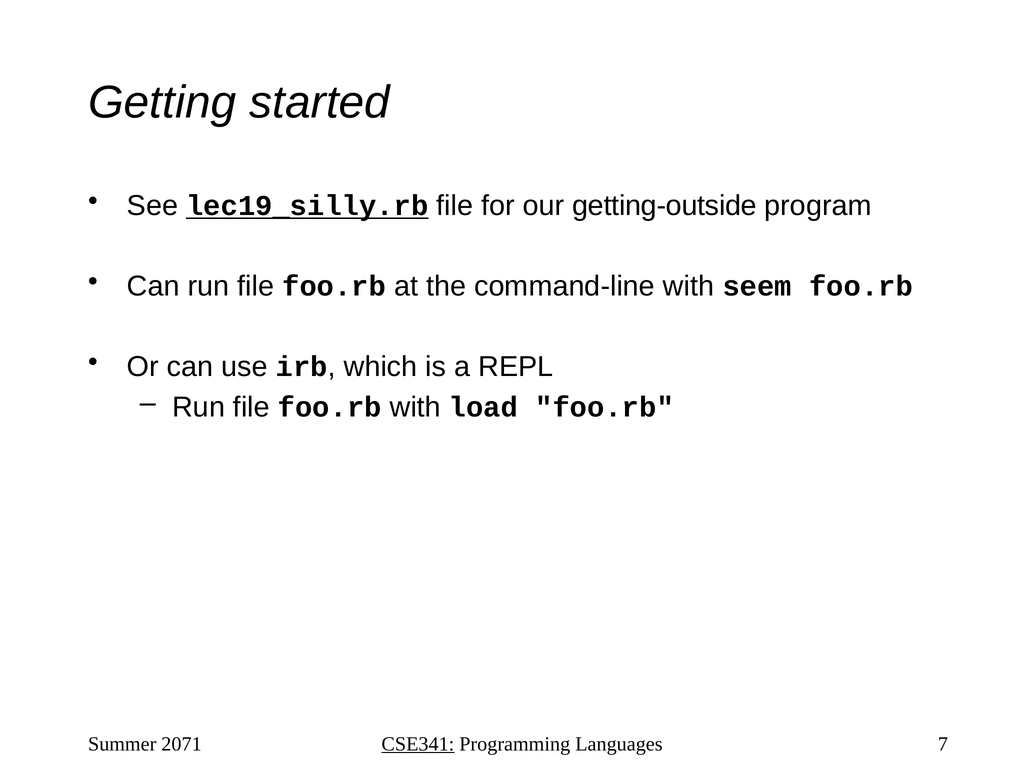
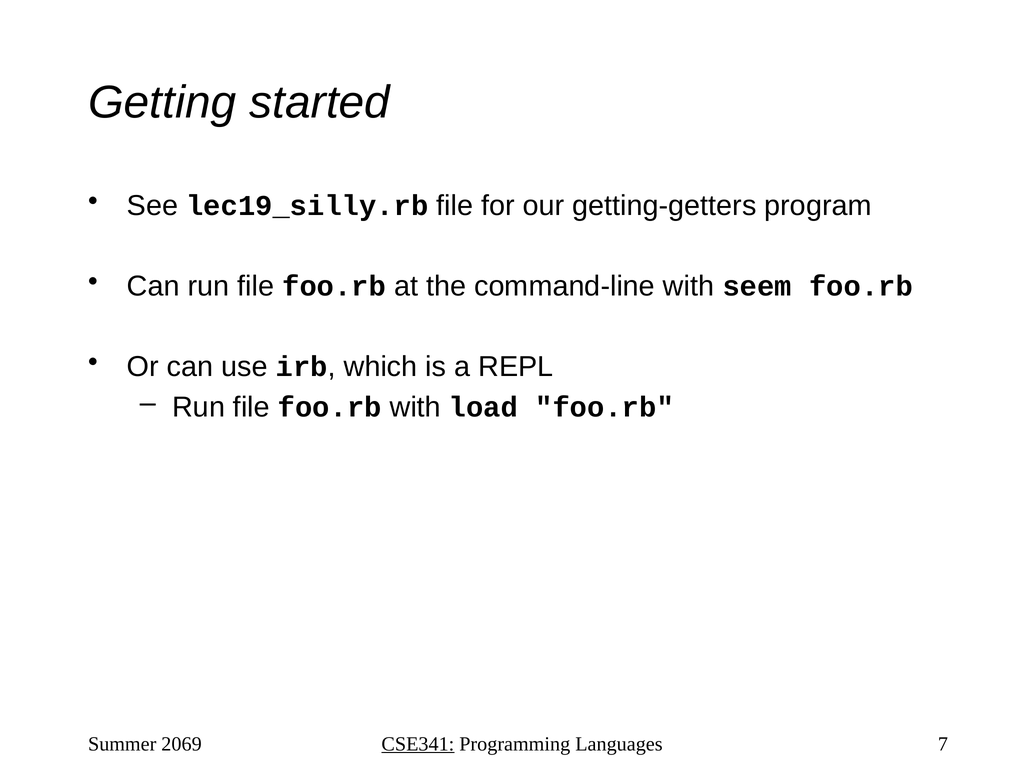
lec19_silly.rb underline: present -> none
getting-outside: getting-outside -> getting-getters
2071: 2071 -> 2069
